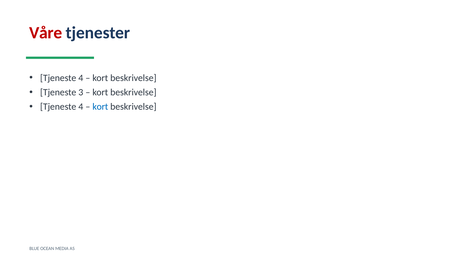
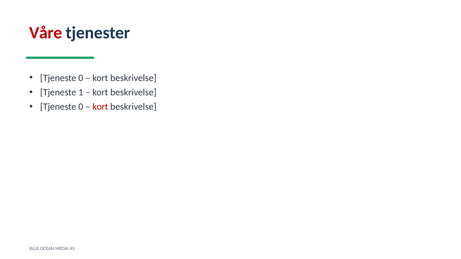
4 at (81, 78): 4 -> 0
3: 3 -> 1
4 at (81, 107): 4 -> 0
kort at (100, 107) colour: blue -> red
